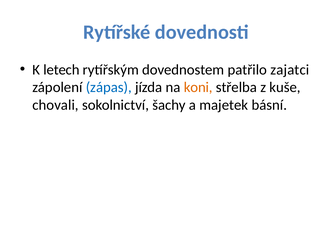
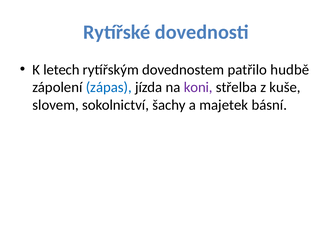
zajatci: zajatci -> hudbě
koni colour: orange -> purple
chovali: chovali -> slovem
